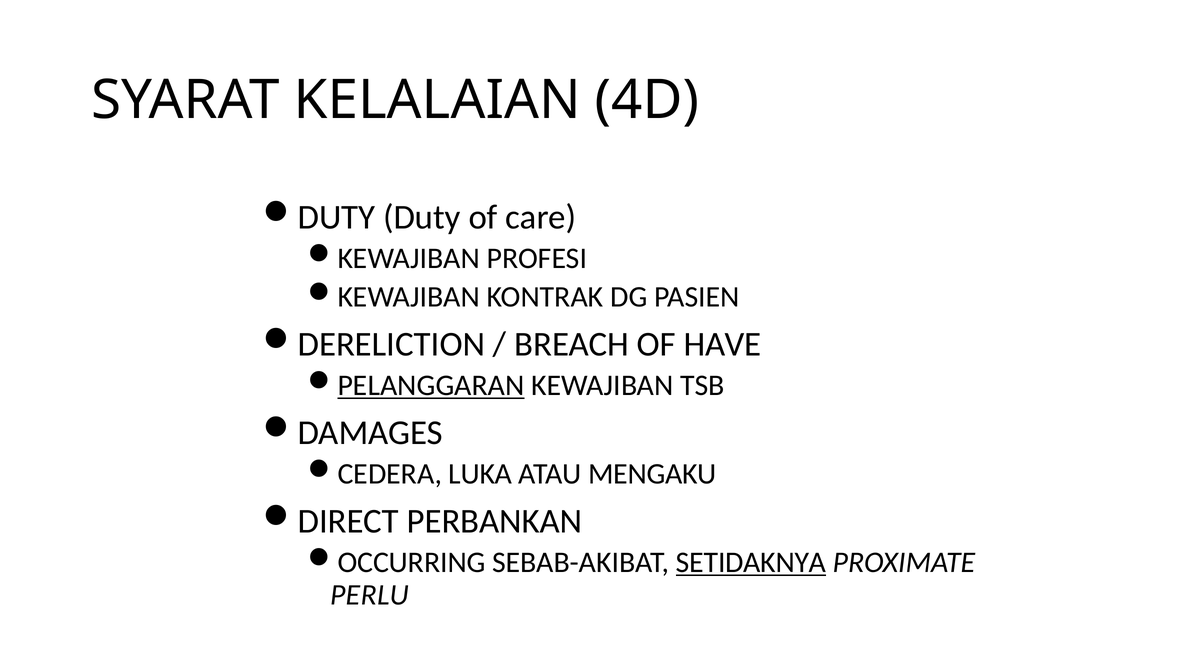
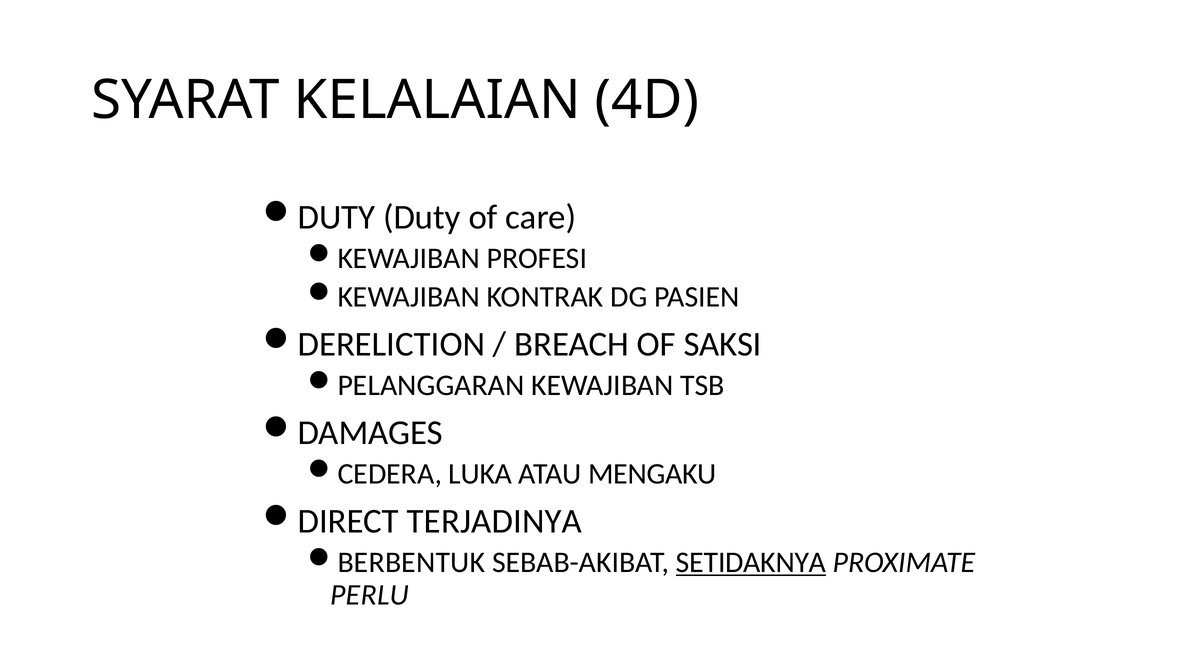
HAVE: HAVE -> SAKSI
PELANGGARAN underline: present -> none
PERBANKAN: PERBANKAN -> TERJADINYA
OCCURRING: OCCURRING -> BERBENTUK
